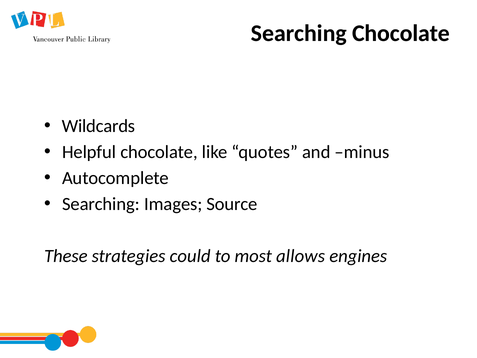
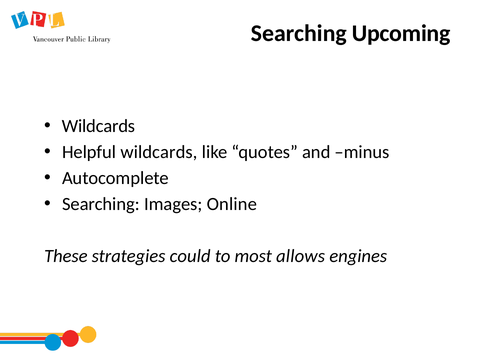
Searching Chocolate: Chocolate -> Upcoming
Helpful chocolate: chocolate -> wildcards
Source: Source -> Online
